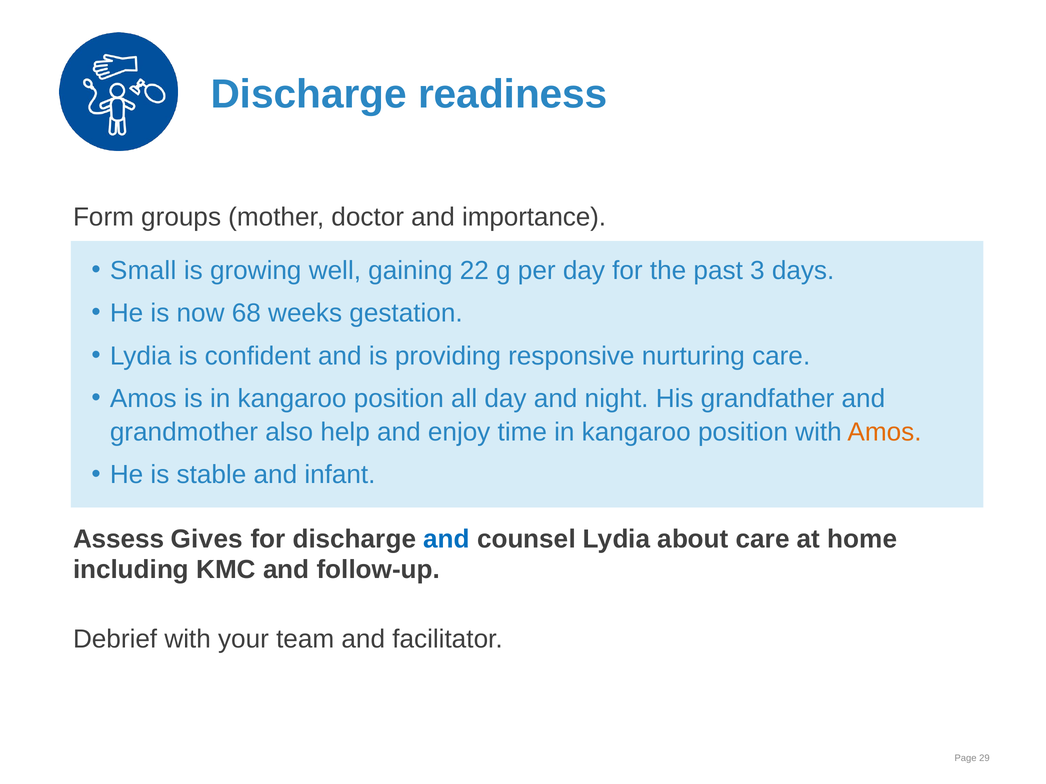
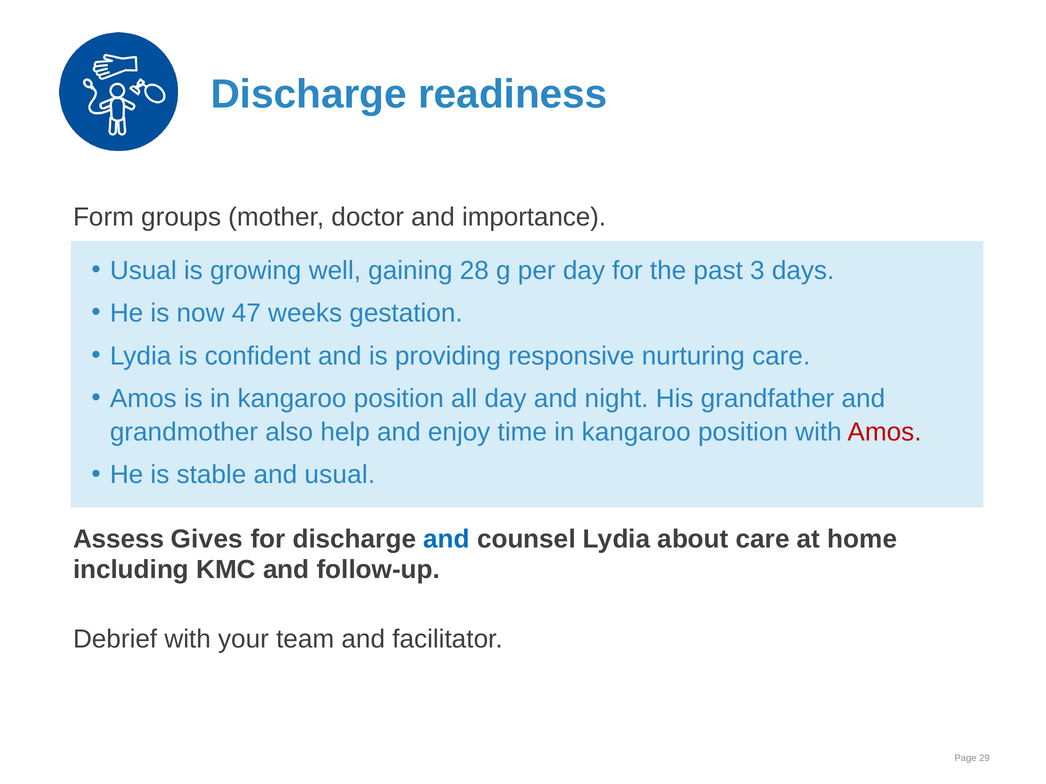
Small at (143, 271): Small -> Usual
22: 22 -> 28
68: 68 -> 47
Amos at (885, 432) colour: orange -> red
and infant: infant -> usual
